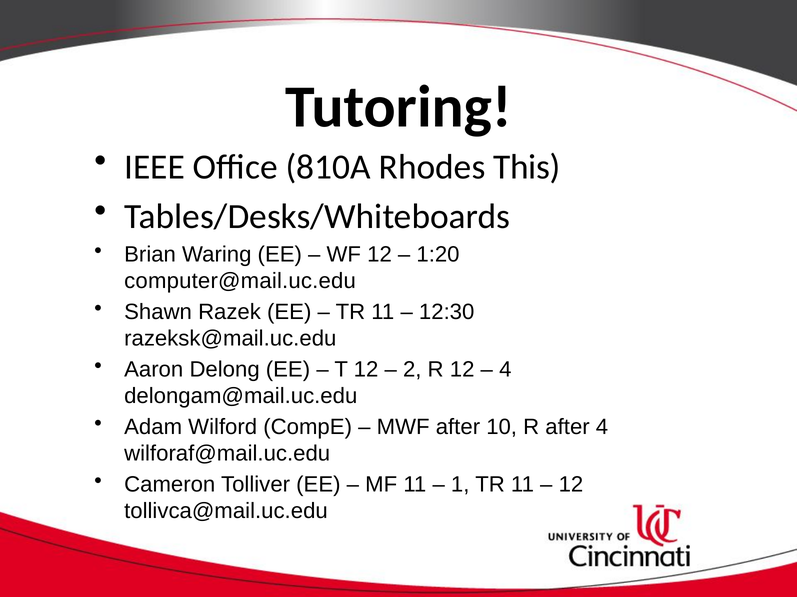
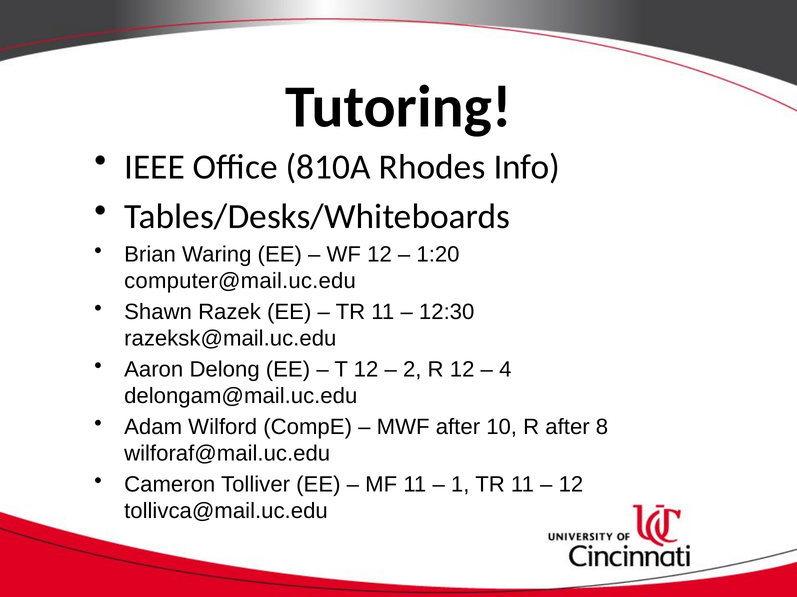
This: This -> Info
after 4: 4 -> 8
